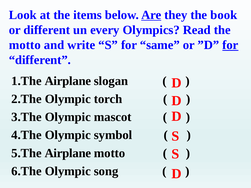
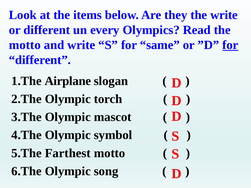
Are underline: present -> none
the book: book -> write
Airplane at (68, 153): Airplane -> Farthest
